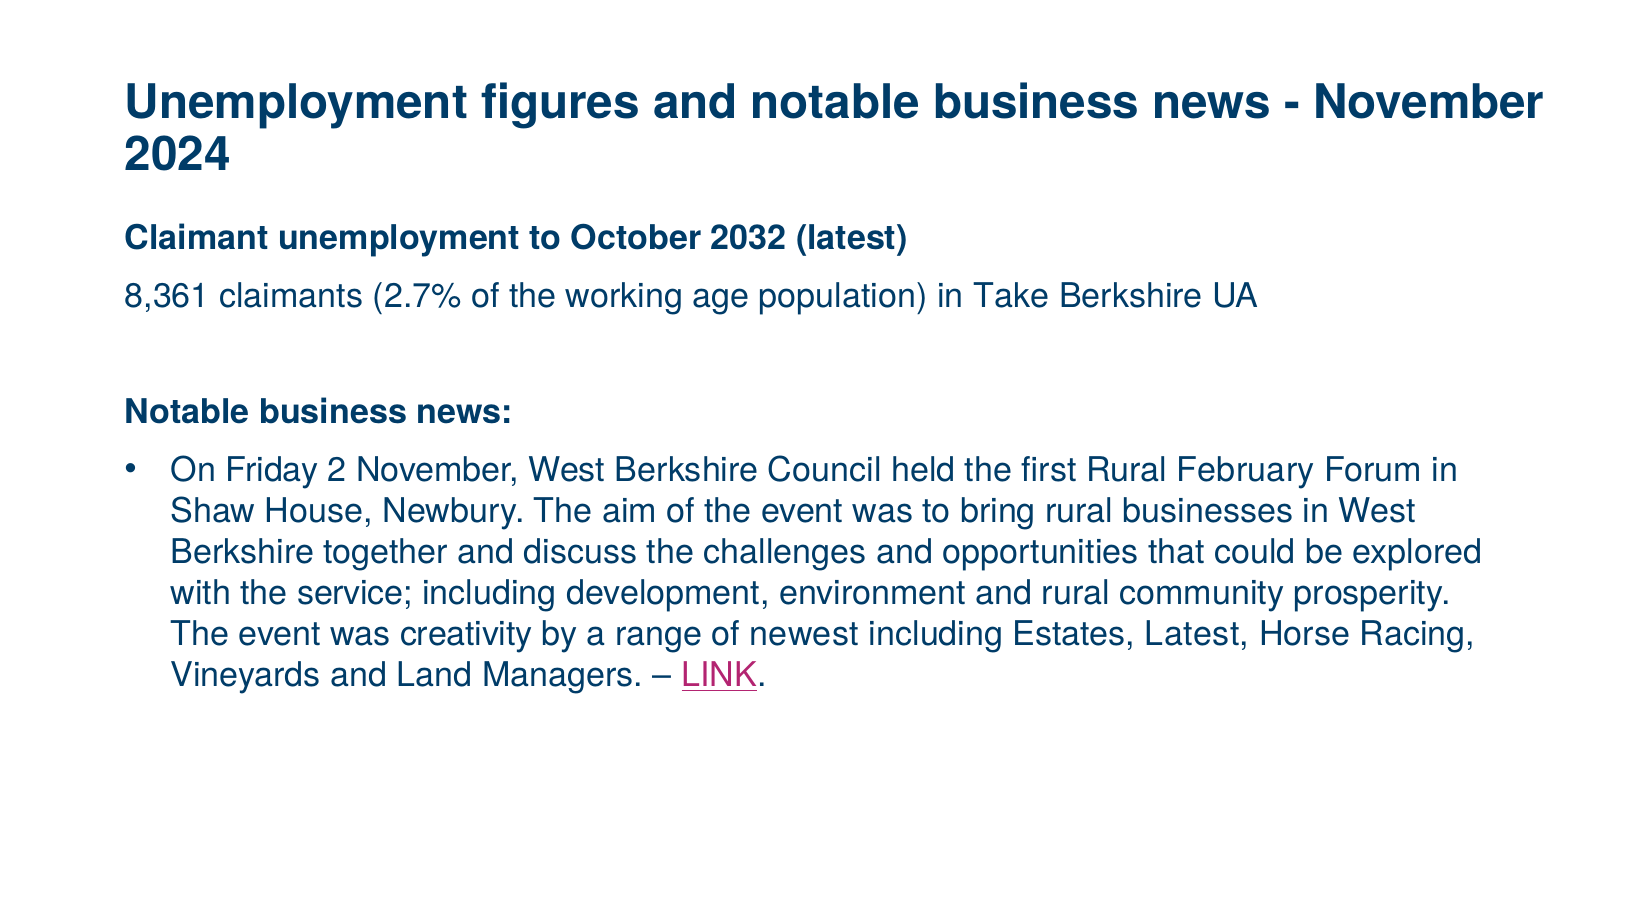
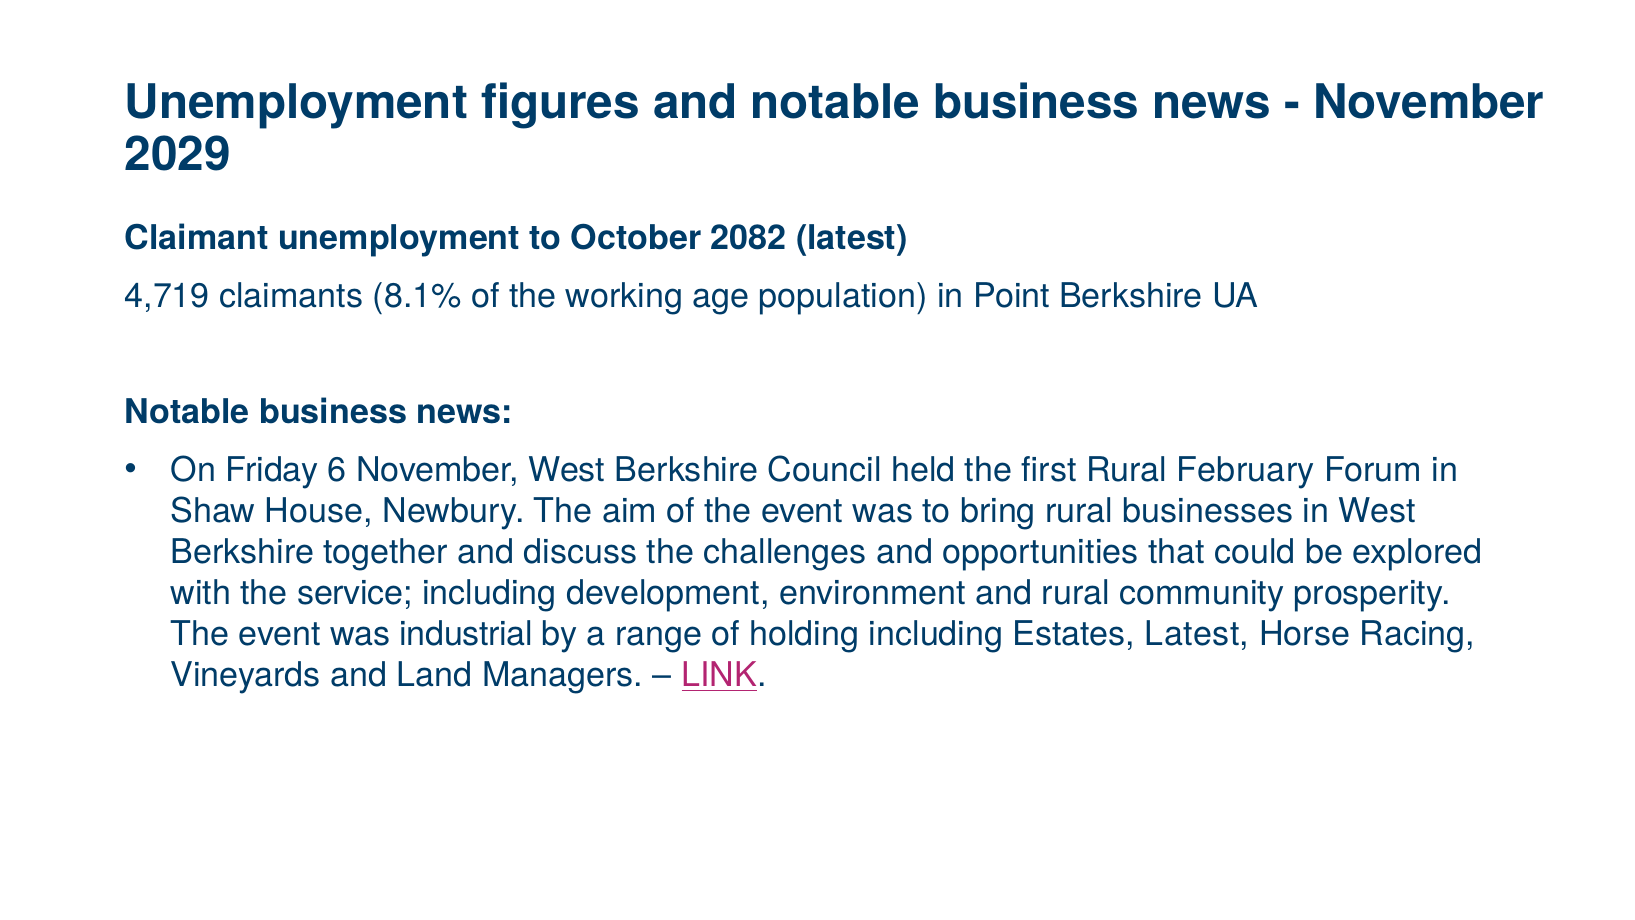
2024: 2024 -> 2029
2032: 2032 -> 2082
8,361: 8,361 -> 4,719
2.7%: 2.7% -> 8.1%
Take: Take -> Point
2: 2 -> 6
creativity: creativity -> industrial
newest: newest -> holding
